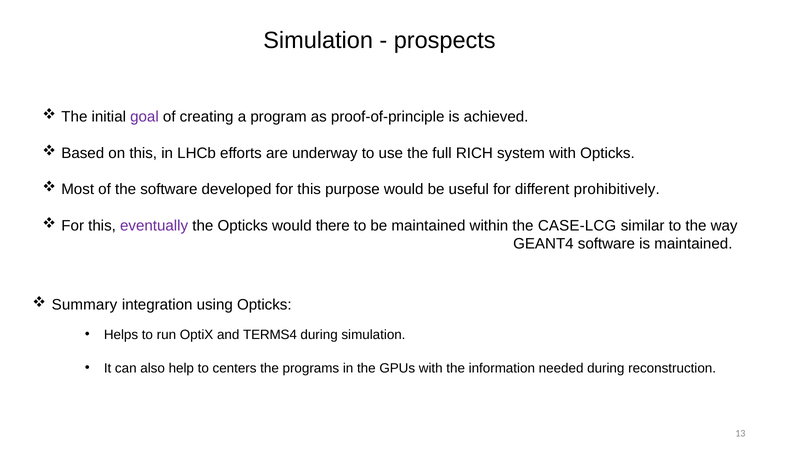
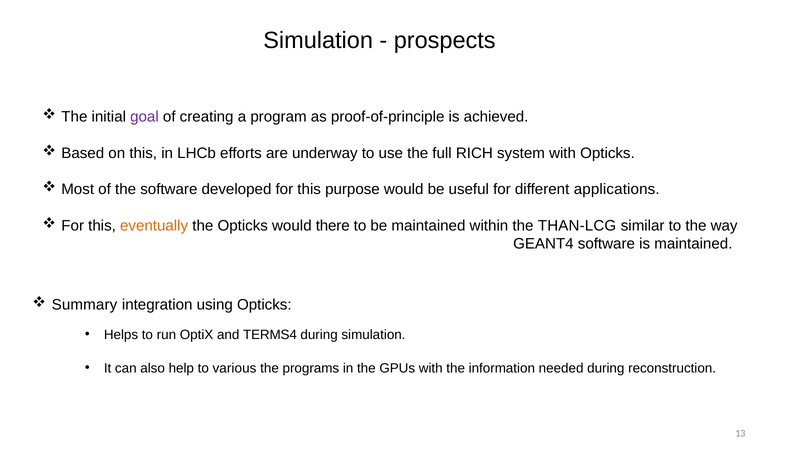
prohibitively: prohibitively -> applications
eventually colour: purple -> orange
CASE-LCG: CASE-LCG -> THAN-LCG
centers: centers -> various
